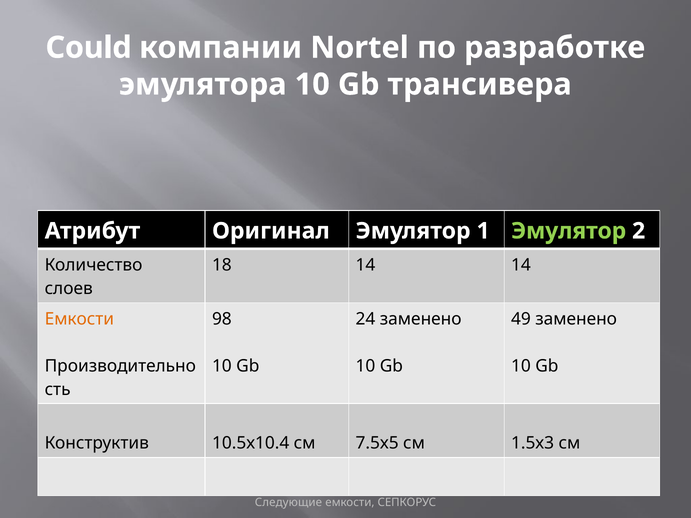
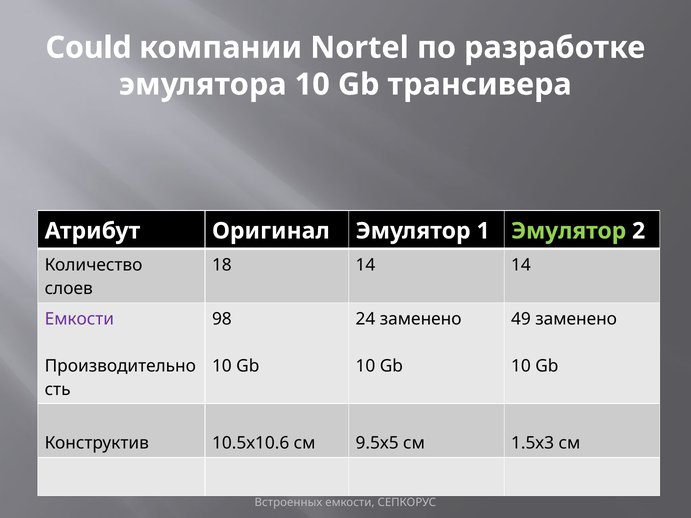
Емкости at (79, 319) colour: orange -> purple
10.5х10.4: 10.5х10.4 -> 10.5х10.6
7.5х5: 7.5х5 -> 9.5х5
Следующие: Следующие -> Встроенных
